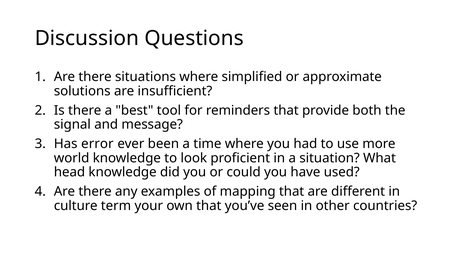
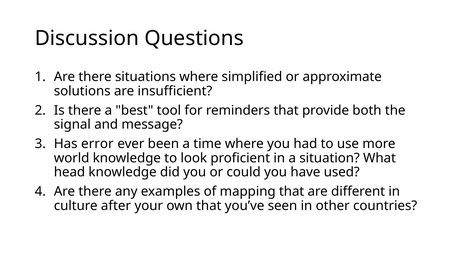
term: term -> after
